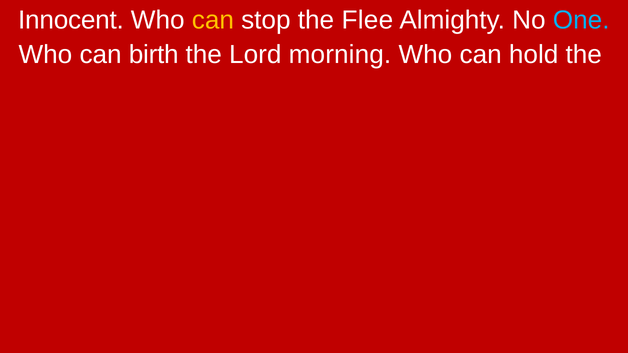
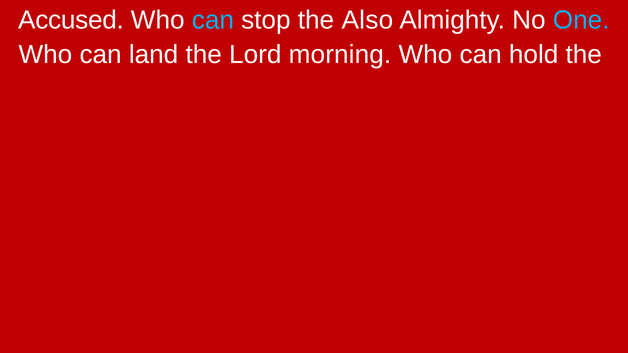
Innocent: Innocent -> Accused
can at (213, 20) colour: yellow -> light blue
Flee: Flee -> Also
birth: birth -> land
